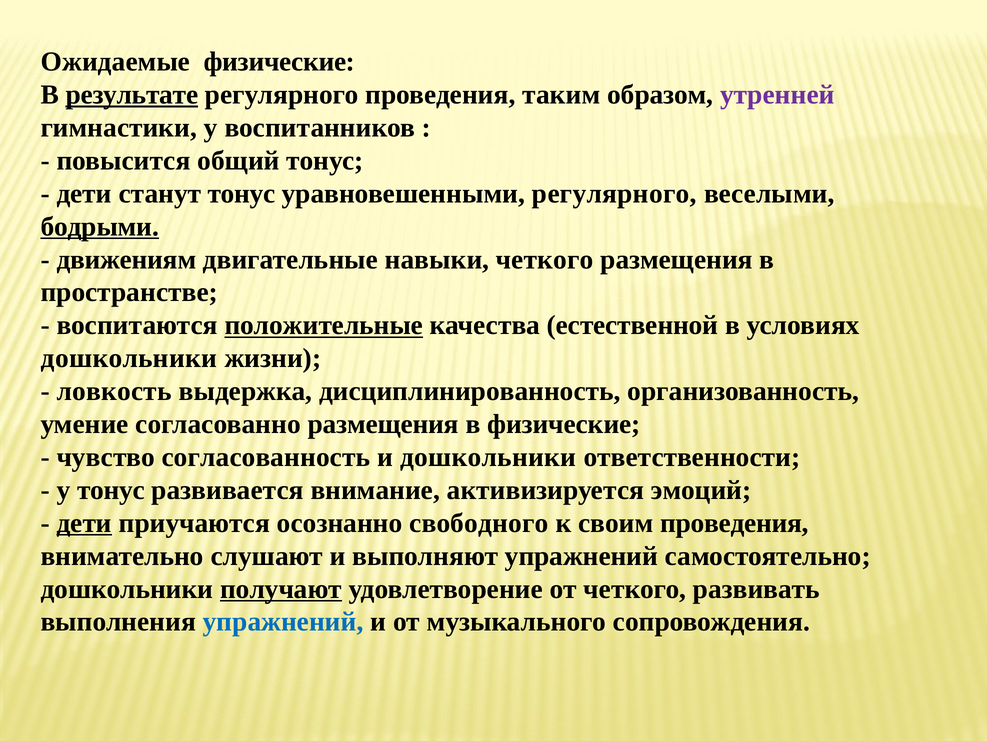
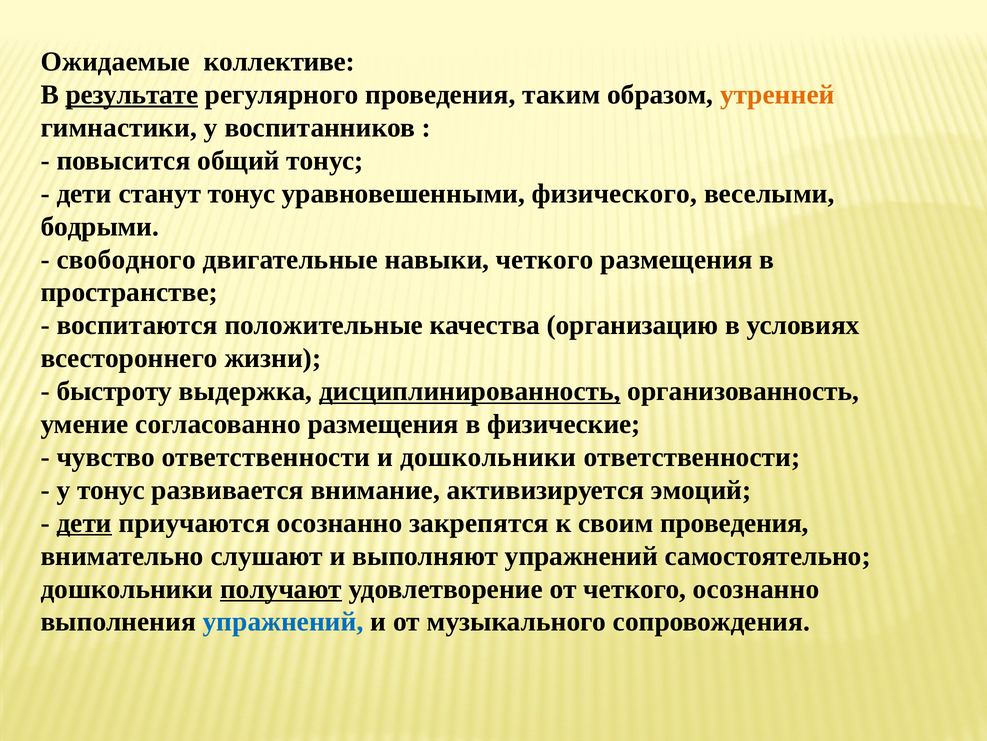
Ожидаемые физические: физические -> коллективе
утренней colour: purple -> orange
уравновешенными регулярного: регулярного -> физического
бодрыми underline: present -> none
движениям: движениям -> свободного
положительные underline: present -> none
естественной: естественной -> организацию
дошкольники at (129, 358): дошкольники -> всестороннего
ловкость: ловкость -> быстроту
дисциплинированность underline: none -> present
чувство согласованность: согласованность -> ответственности
свободного: свободного -> закрепятся
четкого развивать: развивать -> осознанно
